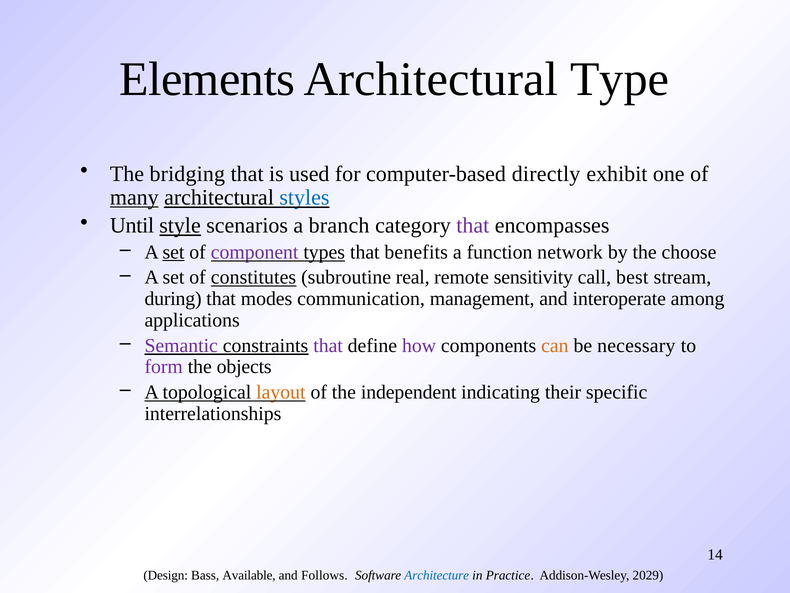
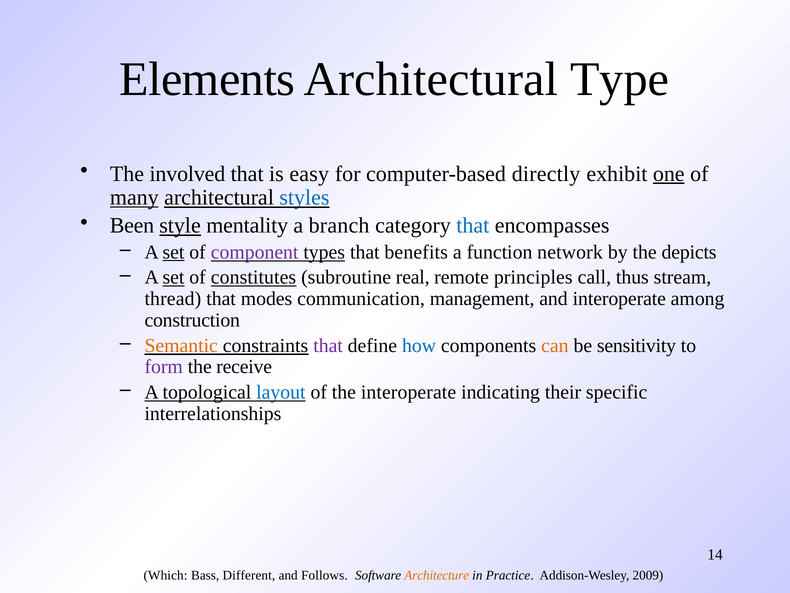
bridging: bridging -> involved
used: used -> easy
one underline: none -> present
Until: Until -> Been
scenarios: scenarios -> mentality
that at (473, 225) colour: purple -> blue
choose: choose -> depicts
set at (173, 277) underline: none -> present
sensitivity: sensitivity -> principles
best: best -> thus
during: during -> thread
applications: applications -> construction
Semantic colour: purple -> orange
how colour: purple -> blue
necessary: necessary -> sensitivity
objects: objects -> receive
layout colour: orange -> blue
the independent: independent -> interoperate
Design: Design -> Which
Available: Available -> Different
Architecture colour: blue -> orange
2029: 2029 -> 2009
